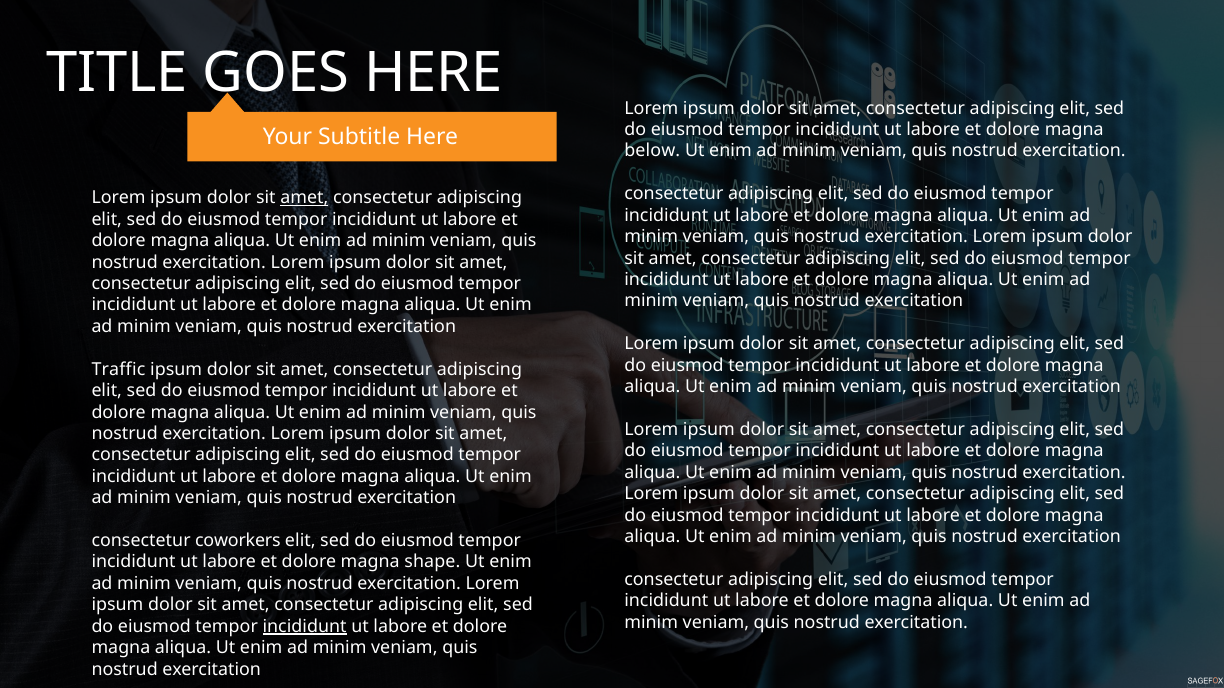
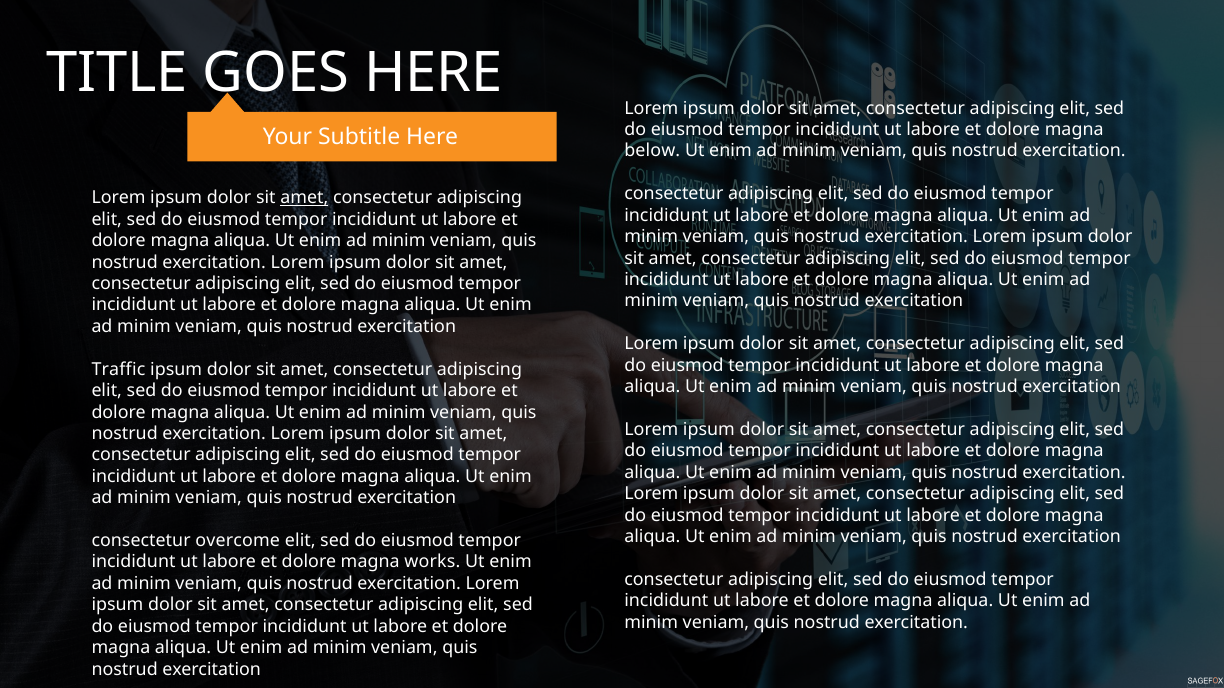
coworkers: coworkers -> overcome
shape: shape -> works
incididunt at (305, 627) underline: present -> none
